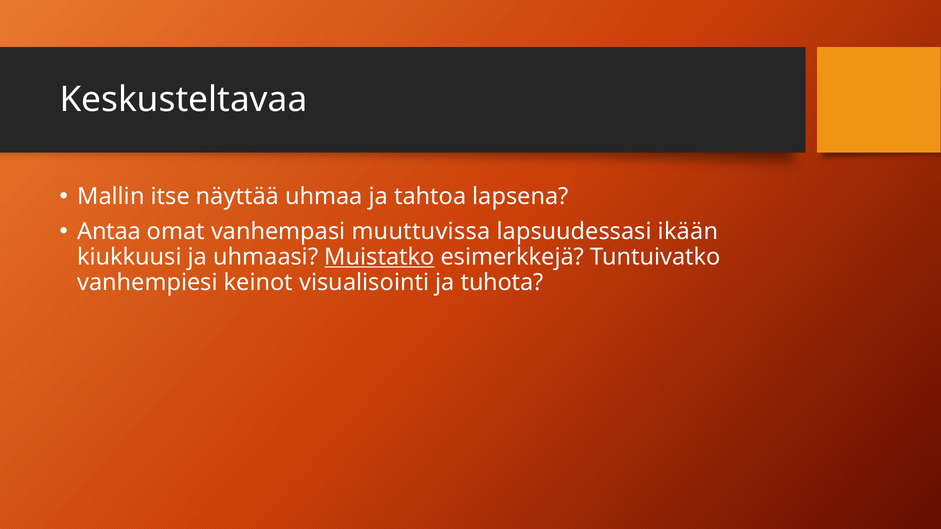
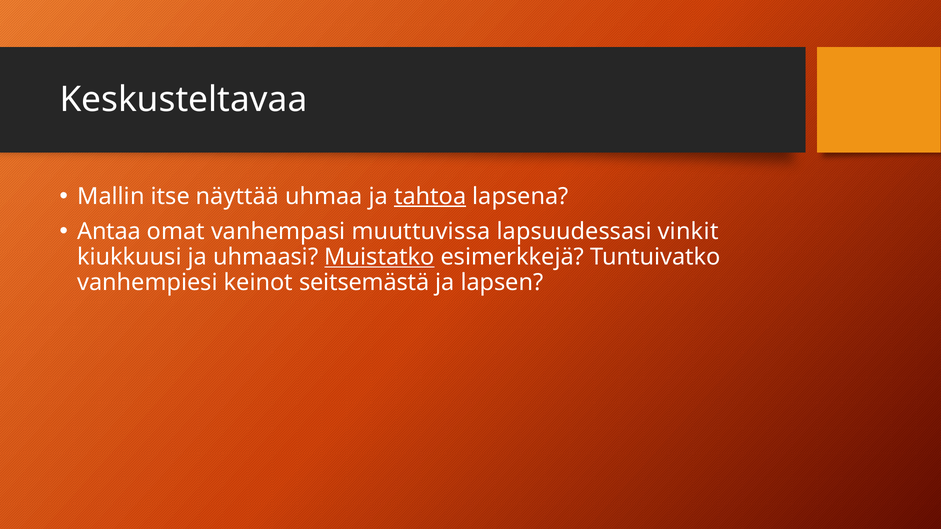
tahtoa underline: none -> present
ikään: ikään -> vinkit
visualisointi: visualisointi -> seitsemästä
tuhota: tuhota -> lapsen
